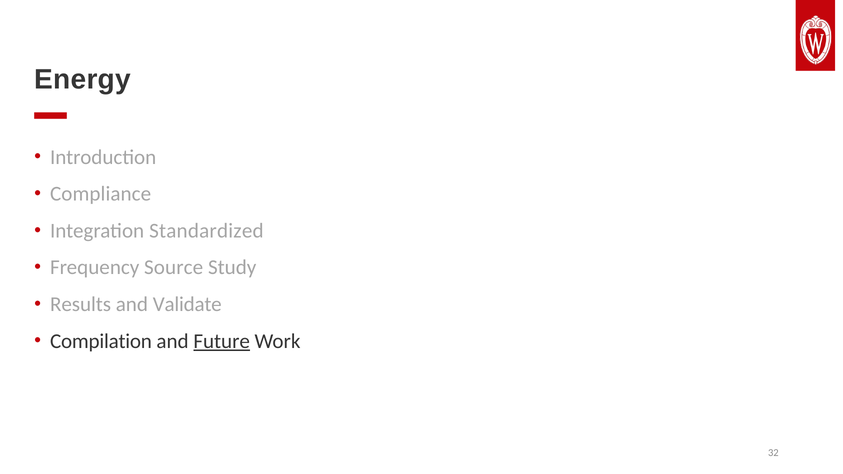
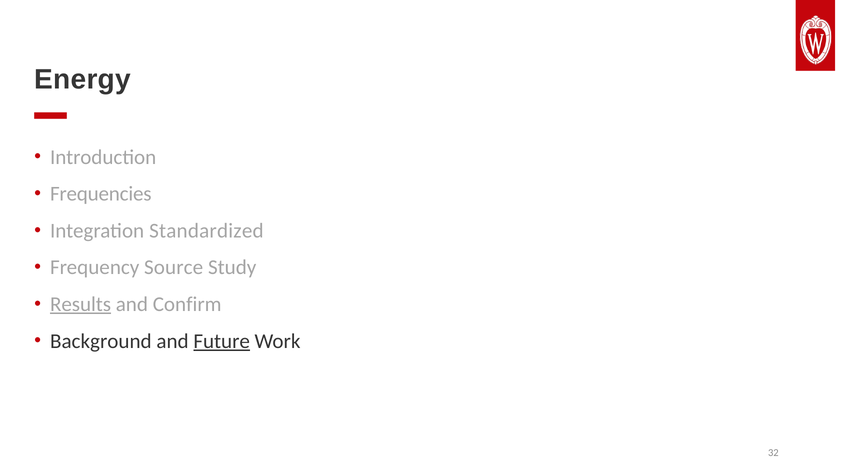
Compliance: Compliance -> Frequencies
Results underline: none -> present
Validate: Validate -> Confirm
Compilation: Compilation -> Background
